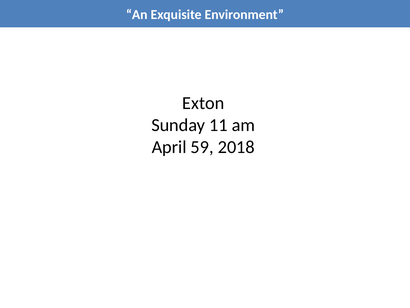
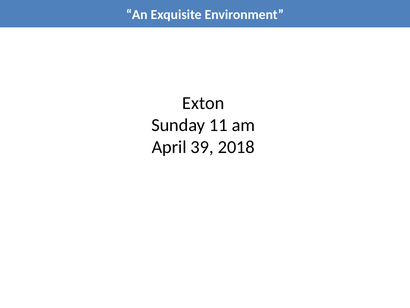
59: 59 -> 39
